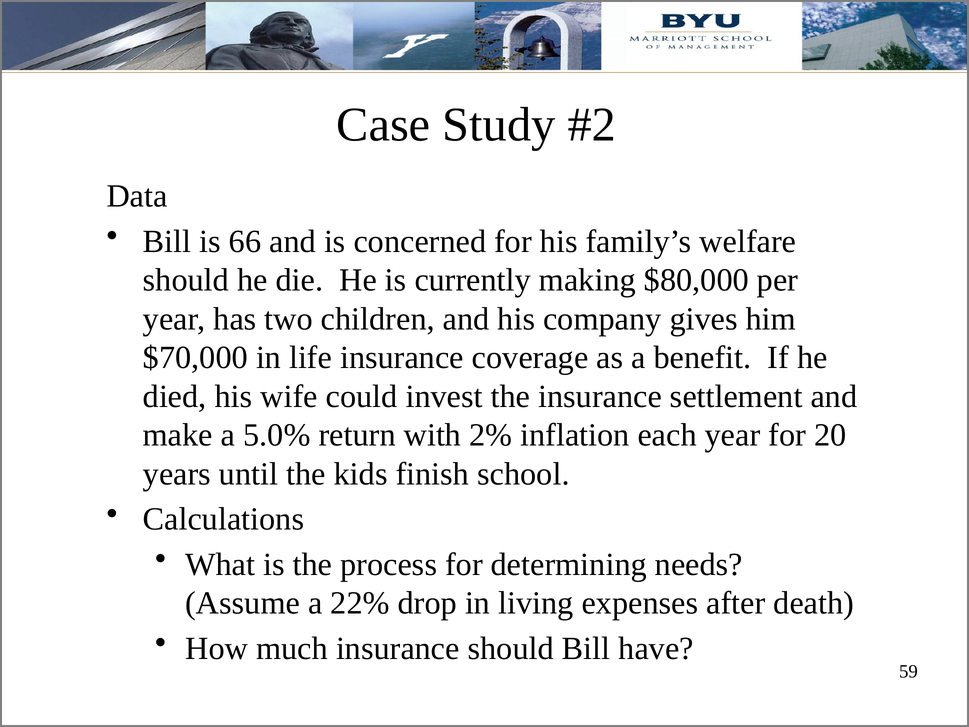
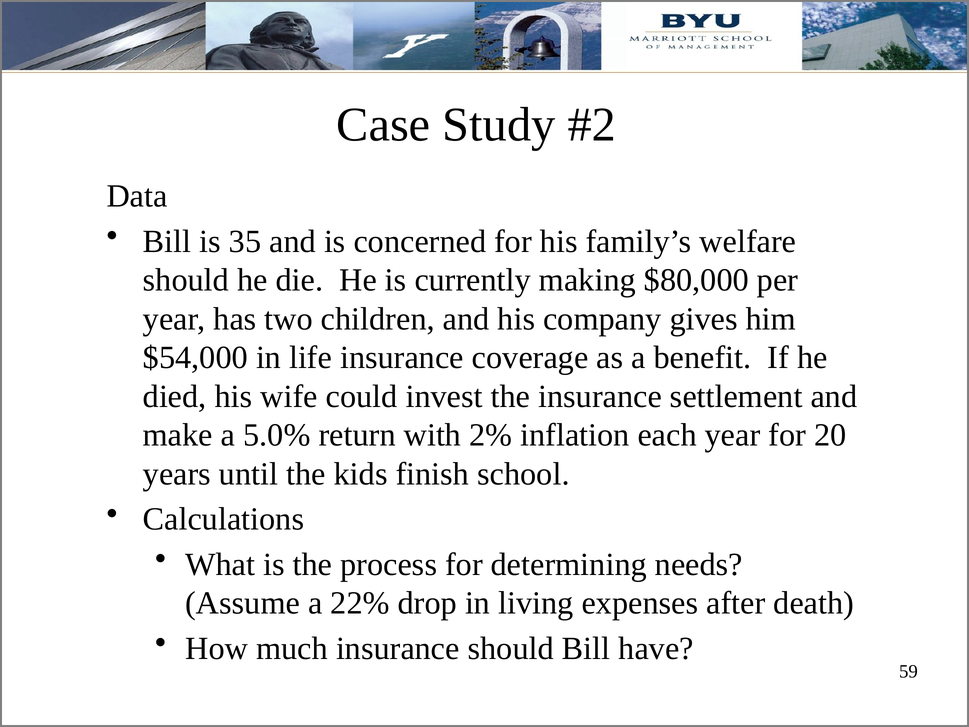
66: 66 -> 35
$70,000: $70,000 -> $54,000
